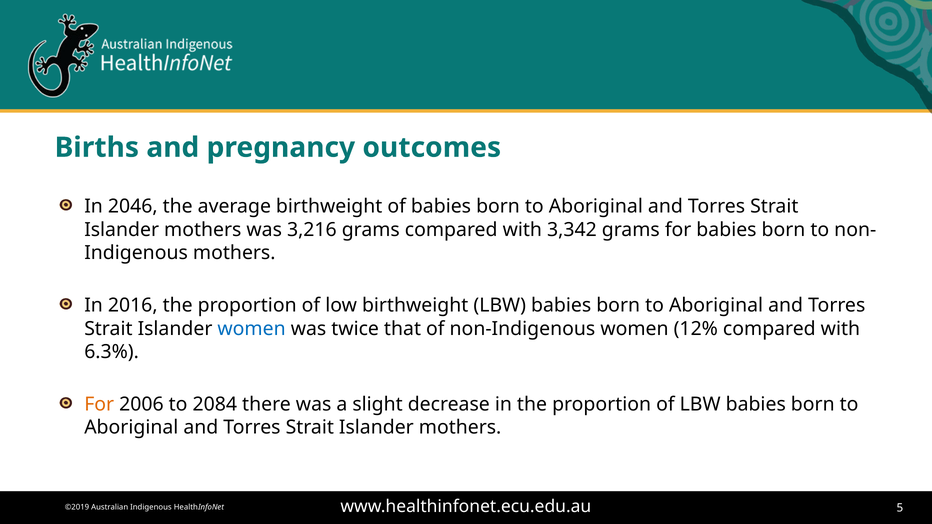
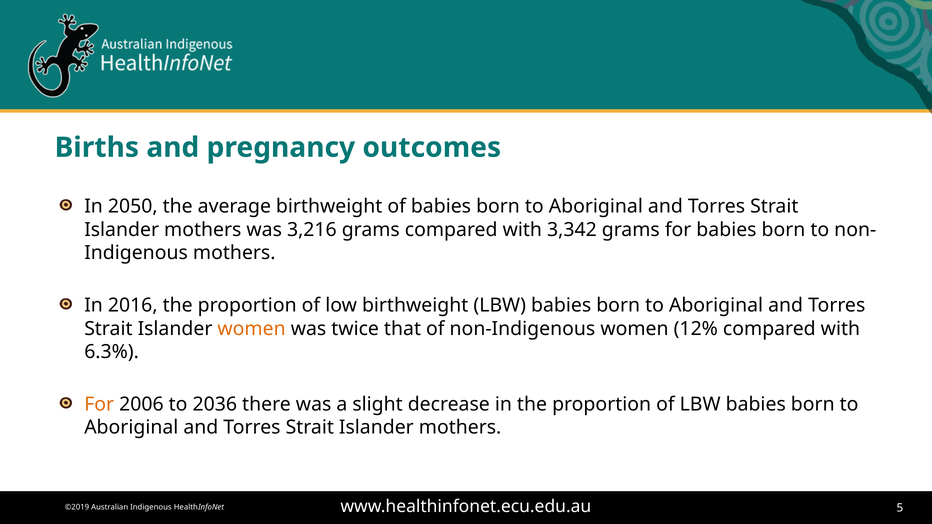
2046: 2046 -> 2050
women at (252, 329) colour: blue -> orange
2084: 2084 -> 2036
